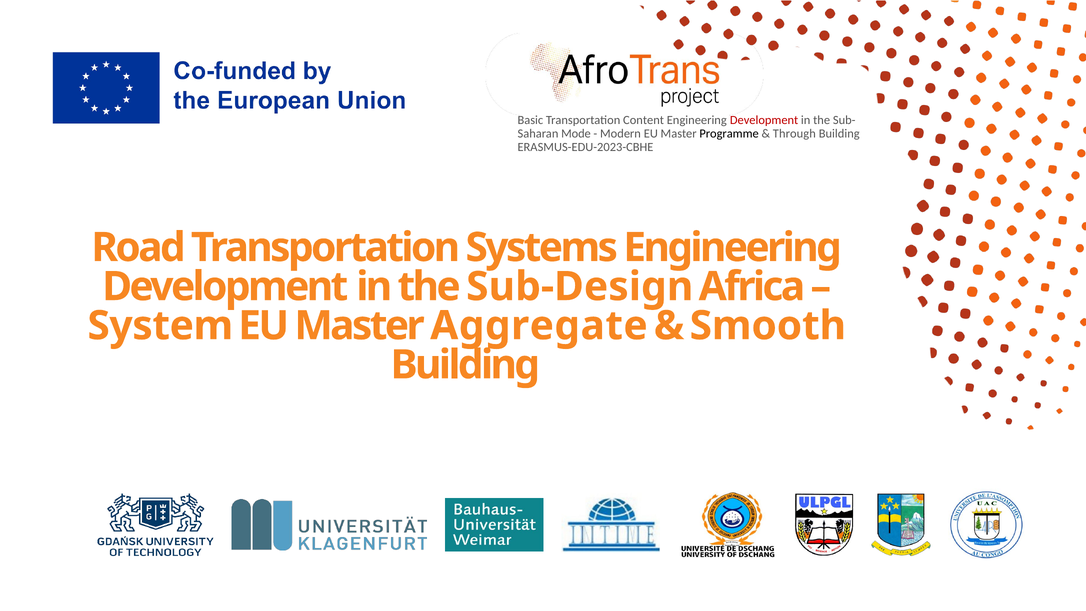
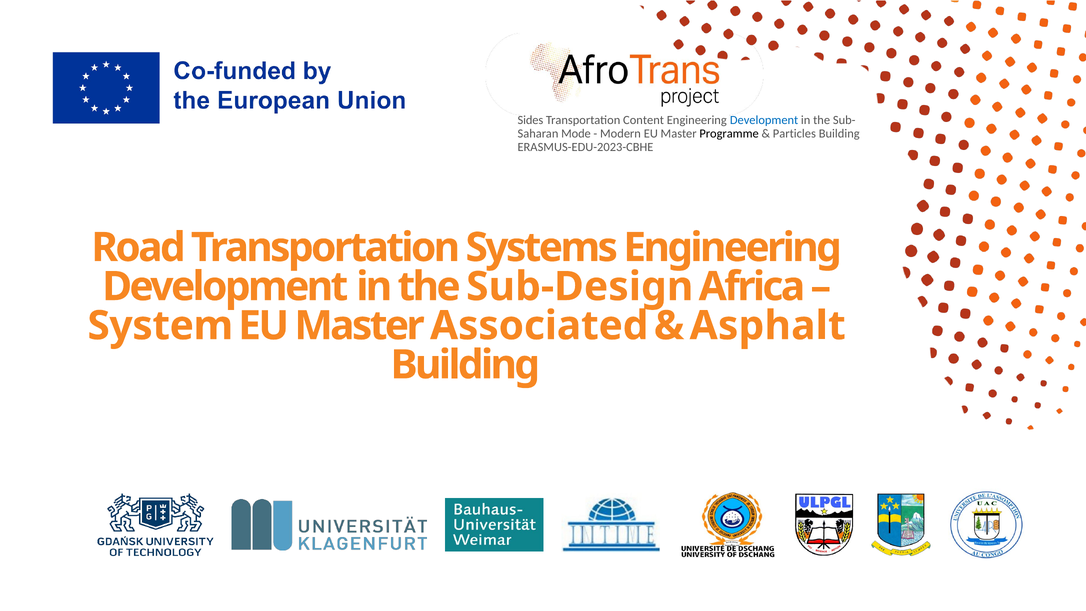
Basic: Basic -> Sides
Development at (764, 120) colour: red -> blue
Through: Through -> Particles
Aggregate: Aggregate -> Associated
Smooth: Smooth -> Asphalt
